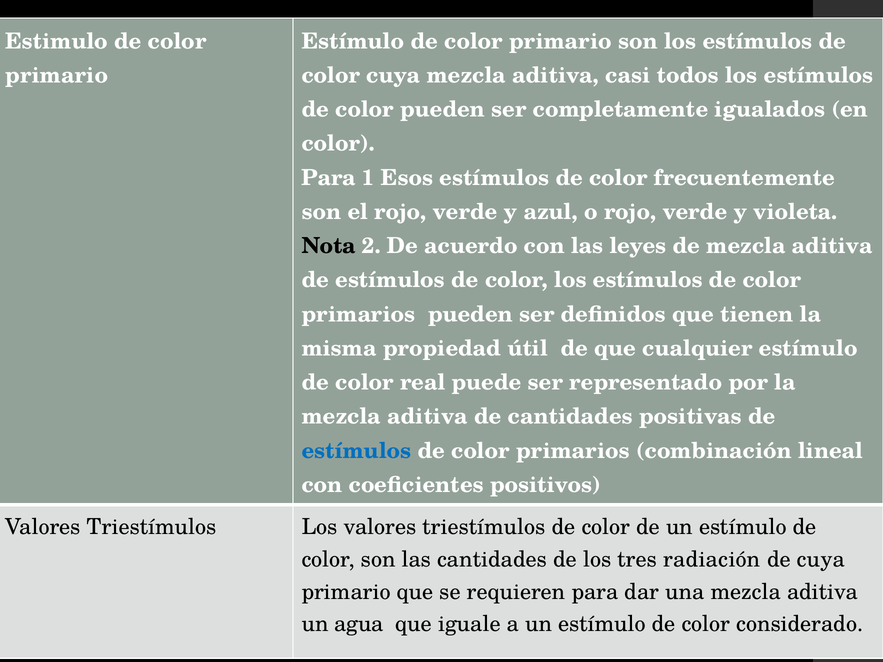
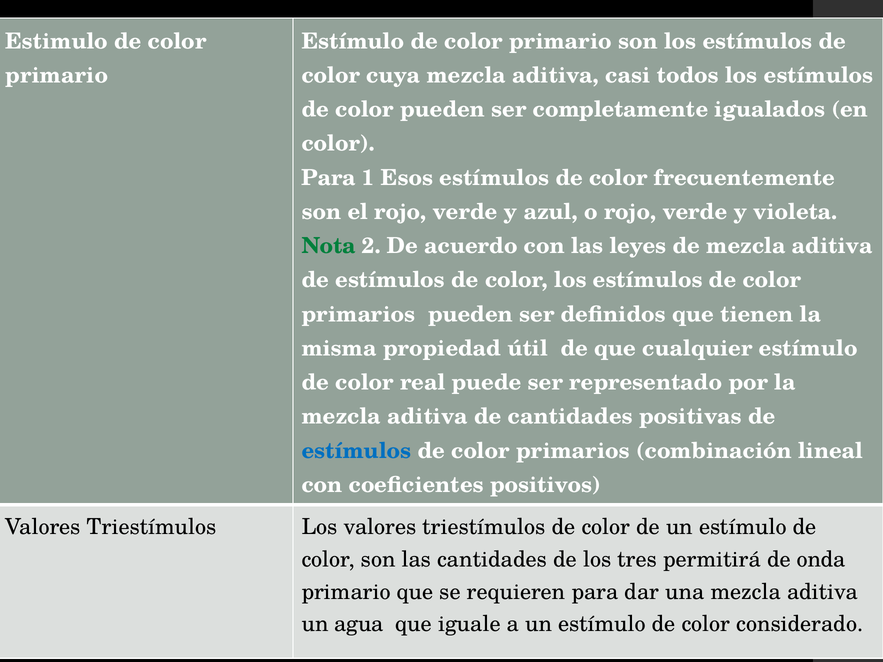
Nota colour: black -> green
radiación: radiación -> permitirá
de cuya: cuya -> onda
